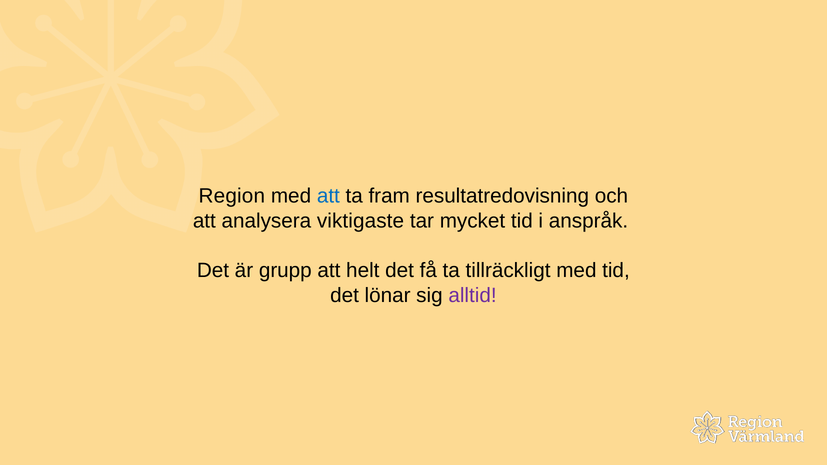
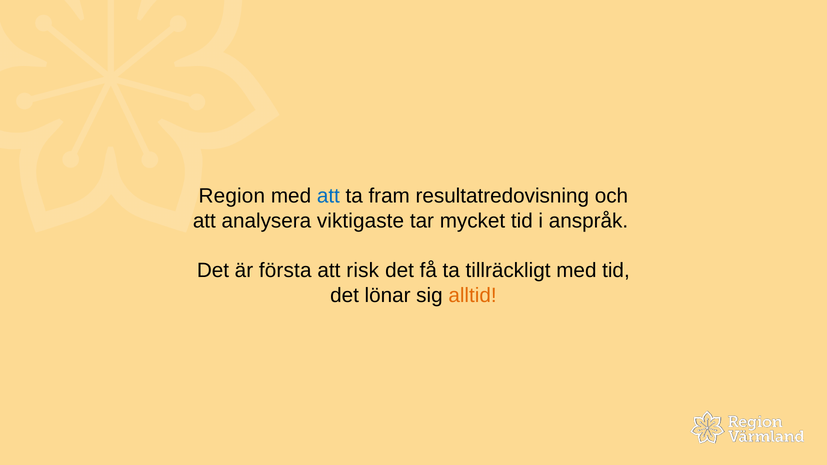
grupp: grupp -> första
helt: helt -> risk
alltid colour: purple -> orange
